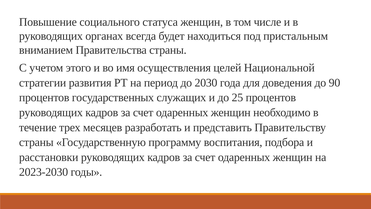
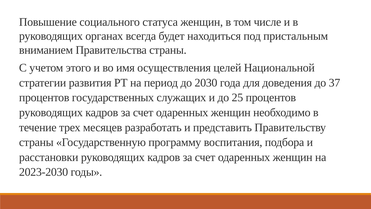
90: 90 -> 37
